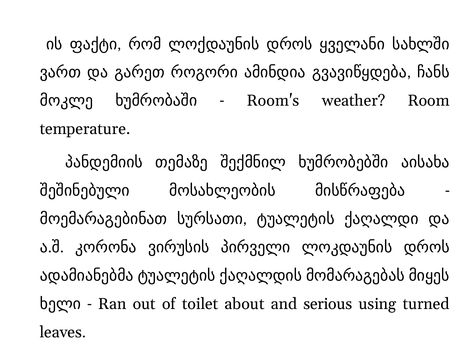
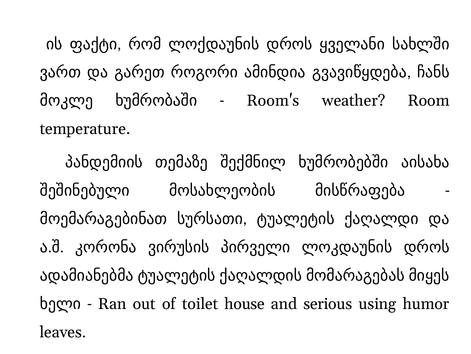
about: about -> house
turned: turned -> humor
